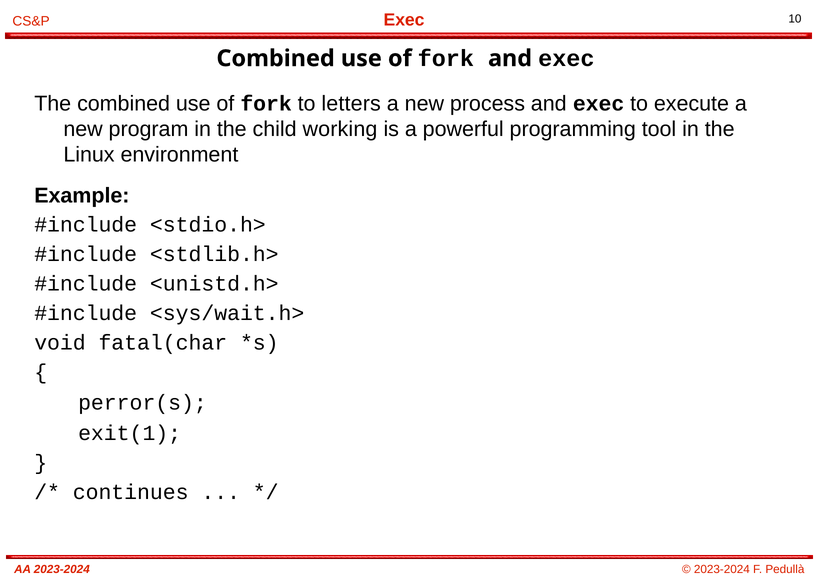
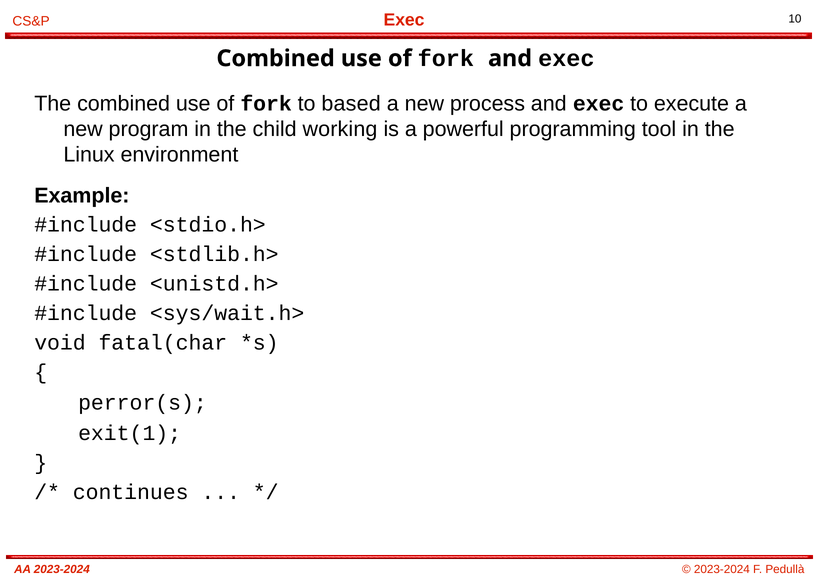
letters: letters -> based
